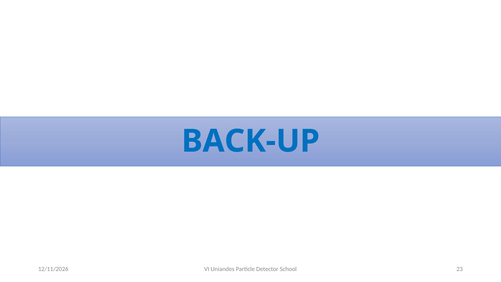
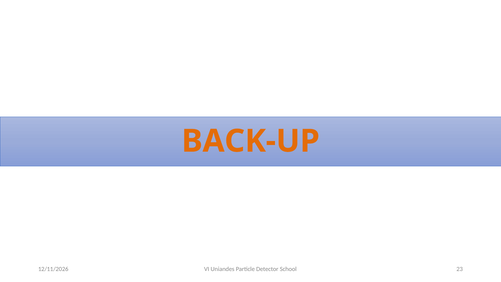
BACK-UP colour: blue -> orange
